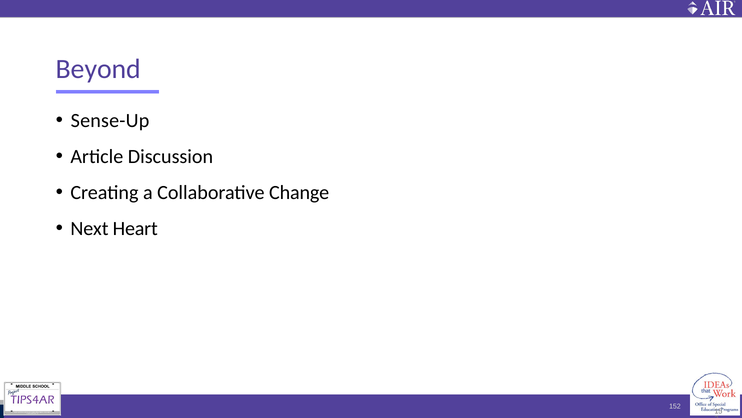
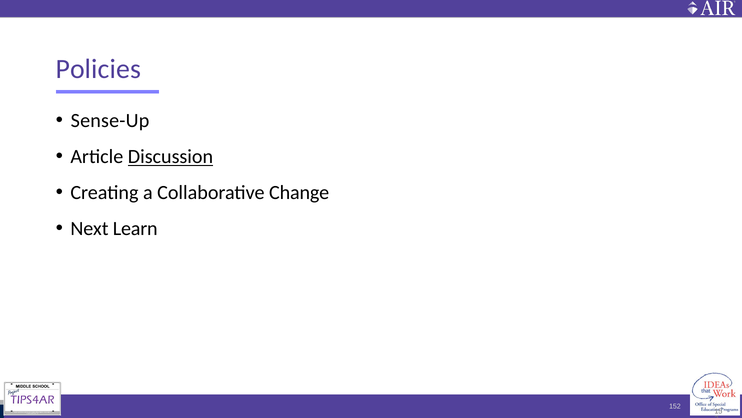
Beyond: Beyond -> Policies
Discussion underline: none -> present
Heart: Heart -> Learn
